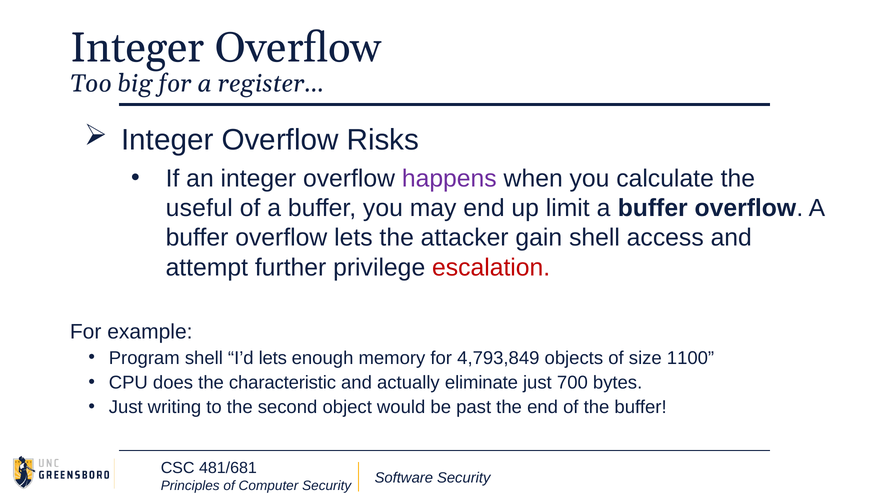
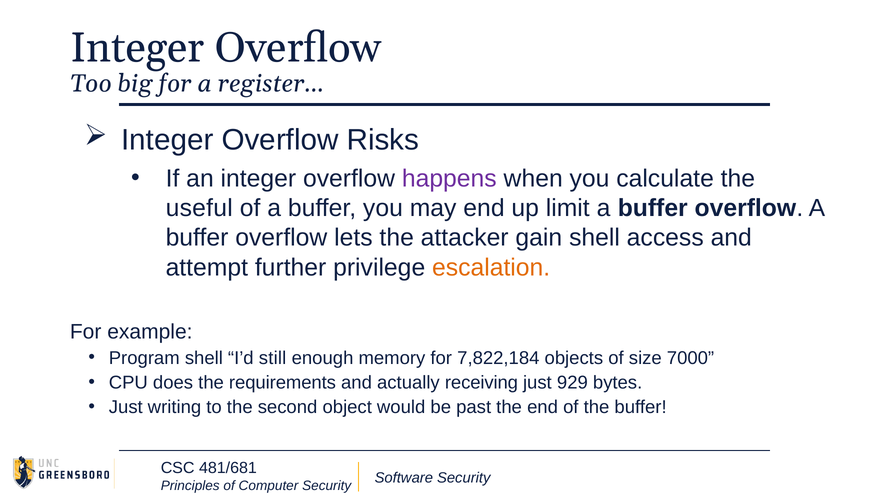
escalation colour: red -> orange
I’d lets: lets -> still
4,793,849: 4,793,849 -> 7,822,184
1100: 1100 -> 7000
characteristic: characteristic -> requirements
eliminate: eliminate -> receiving
700: 700 -> 929
